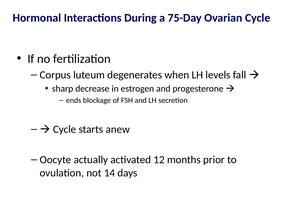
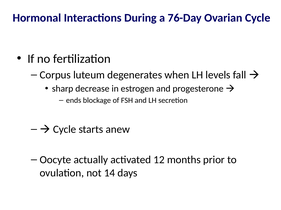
75-Day: 75-Day -> 76-Day
